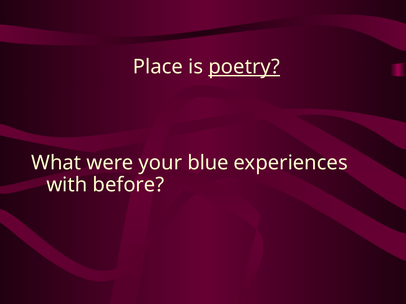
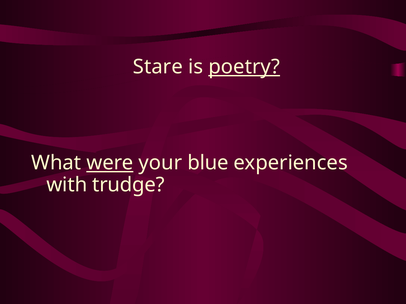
Place: Place -> Stare
were underline: none -> present
before: before -> trudge
